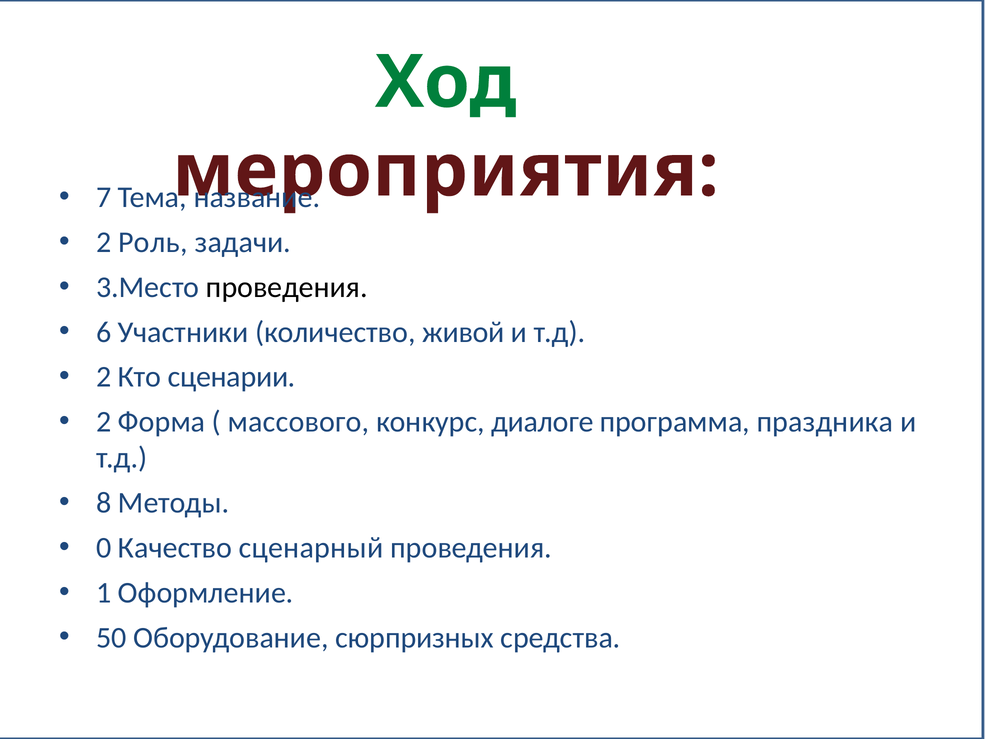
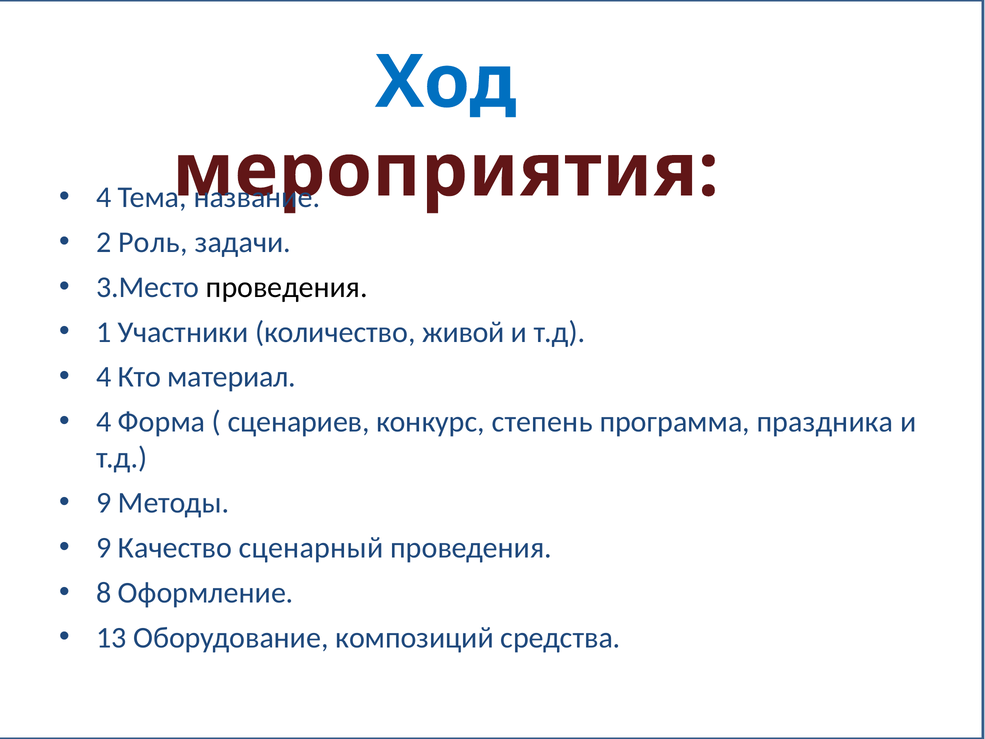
Ход colour: green -> blue
7 at (104, 197): 7 -> 4
6: 6 -> 1
2 at (104, 377): 2 -> 4
сценарии: сценарии -> материал
2 at (104, 422): 2 -> 4
массового: массового -> сценариев
диалоге: диалоге -> степень
8 at (104, 503): 8 -> 9
0 at (104, 548): 0 -> 9
1: 1 -> 8
50: 50 -> 13
сюрпризных: сюрпризных -> композиций
